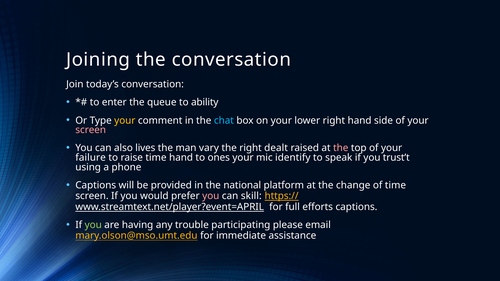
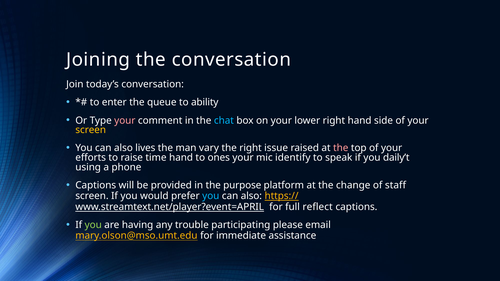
your at (125, 121) colour: yellow -> pink
screen at (91, 130) colour: pink -> yellow
dealt: dealt -> issue
failure: failure -> efforts
trust’t: trust’t -> daily’t
national: national -> purpose
of time: time -> staff
you at (211, 196) colour: pink -> light blue
skill at (251, 196): skill -> also
efforts: efforts -> reflect
